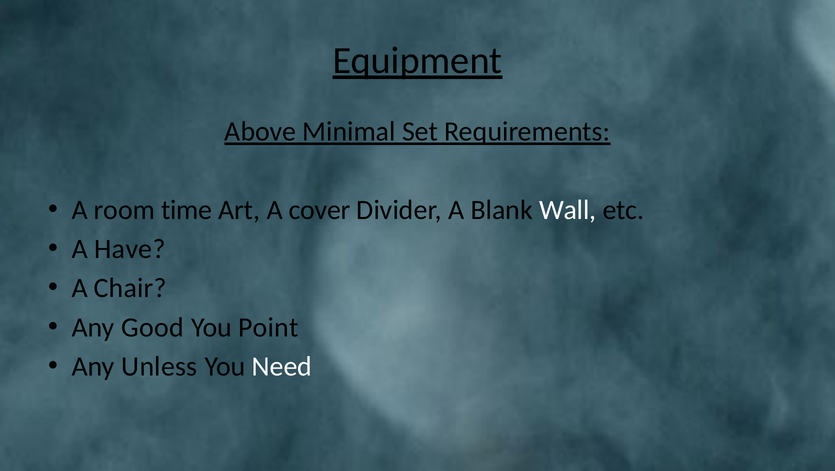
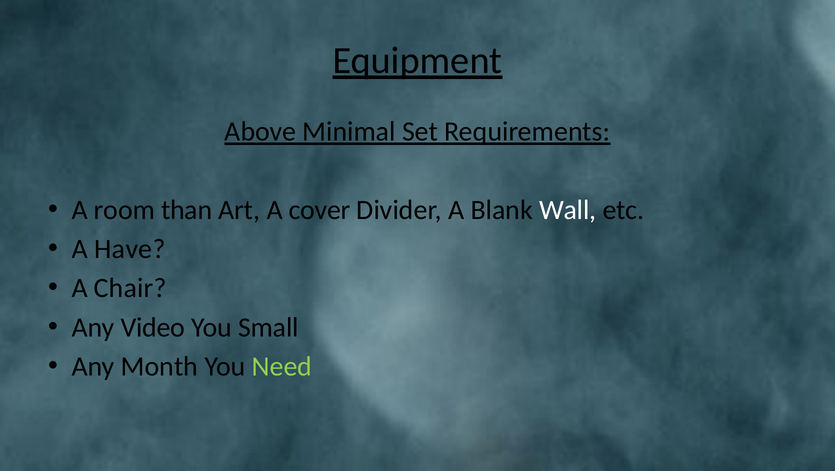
time: time -> than
Good: Good -> Video
Point: Point -> Small
Unless: Unless -> Month
Need colour: white -> light green
